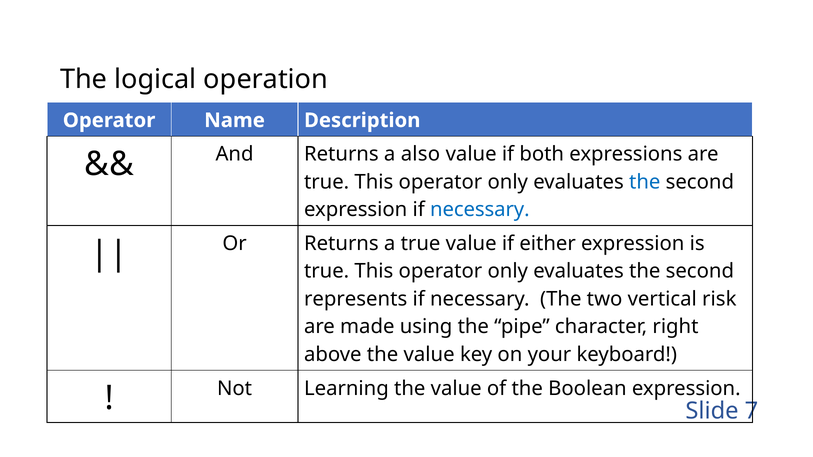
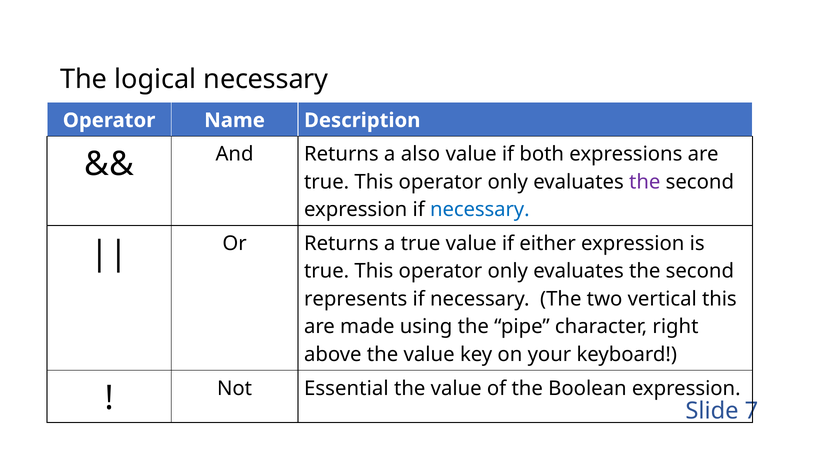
logical operation: operation -> necessary
the at (645, 182) colour: blue -> purple
vertical risk: risk -> this
Learning: Learning -> Essential
